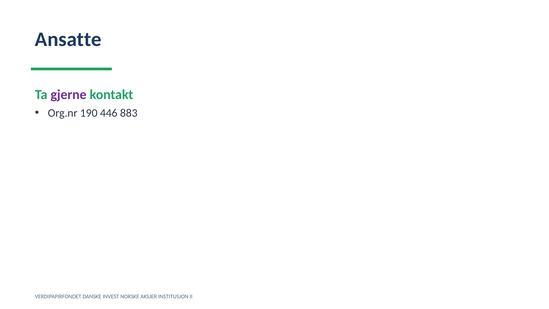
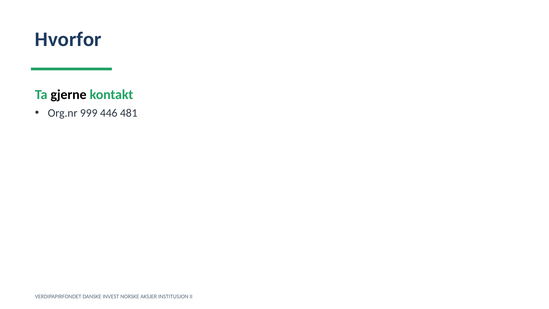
Ansatte: Ansatte -> Hvorfor
gjerne colour: purple -> black
190: 190 -> 999
883: 883 -> 481
